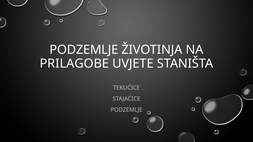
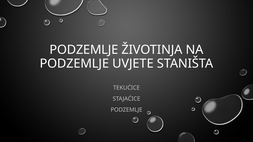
PRILAGOBE at (74, 64): PRILAGOBE -> PODZEMLJE
